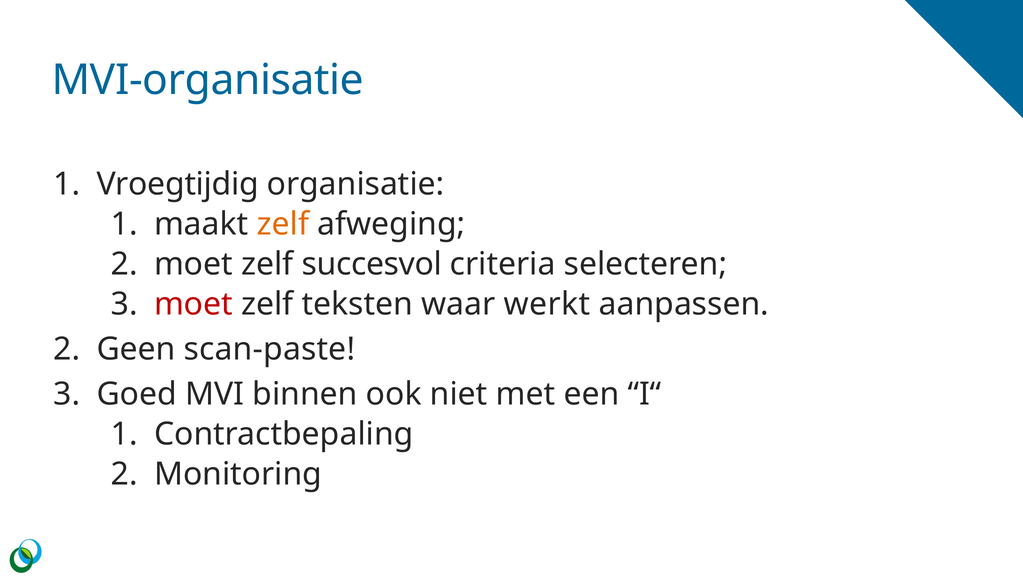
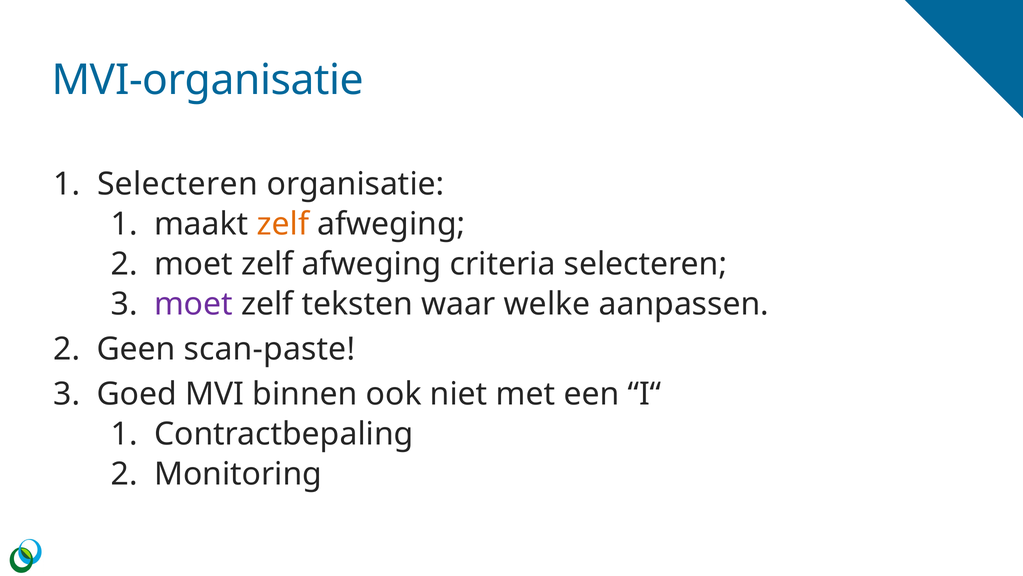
Vroegtijdig at (178, 184): Vroegtijdig -> Selecteren
moet zelf succesvol: succesvol -> afweging
moet at (193, 304) colour: red -> purple
werkt: werkt -> welke
